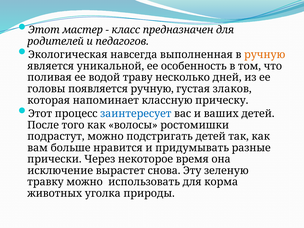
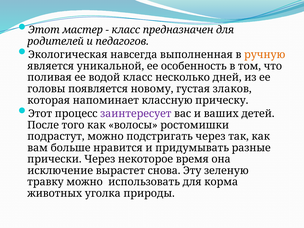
водой траву: траву -> класс
появляется ручную: ручную -> новому
заинтересует colour: blue -> purple
подстригать детей: детей -> через
